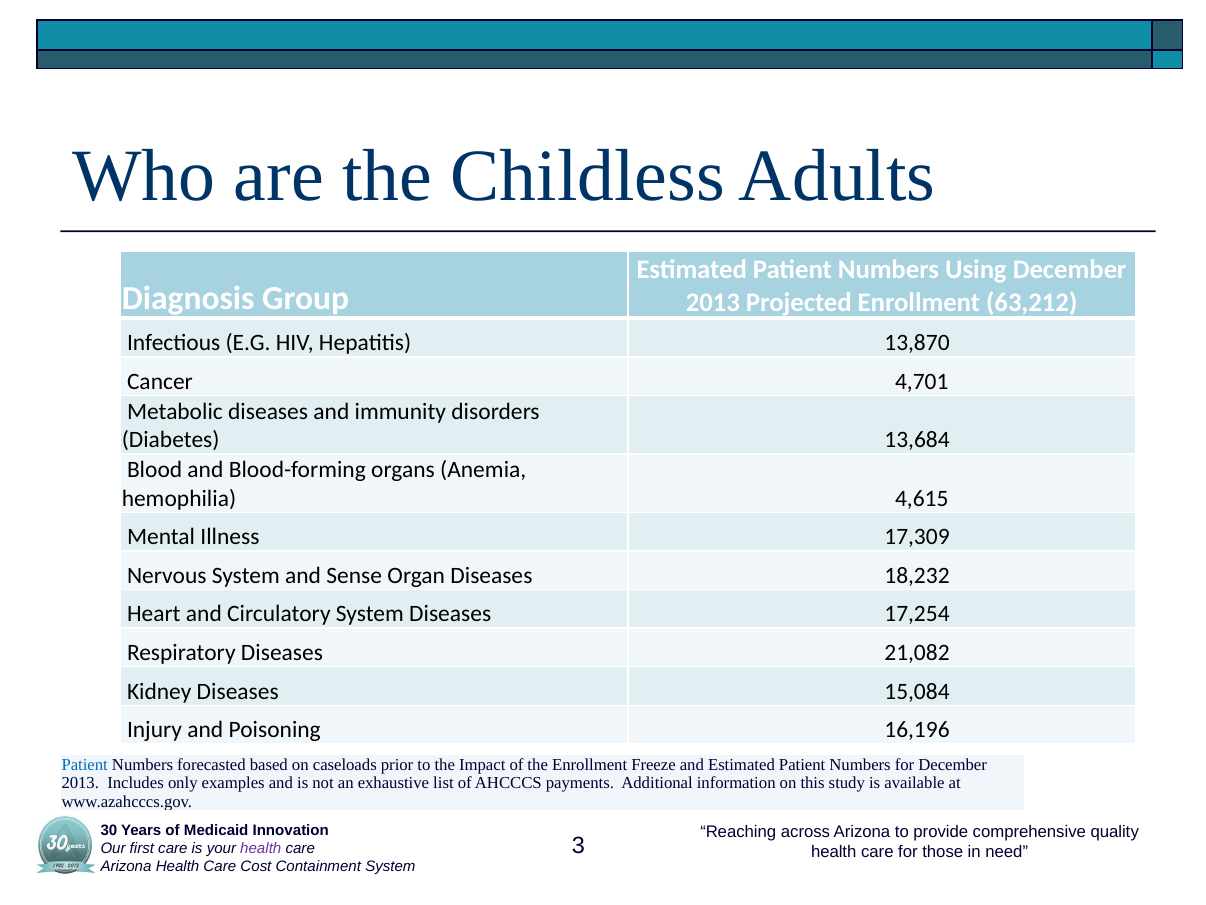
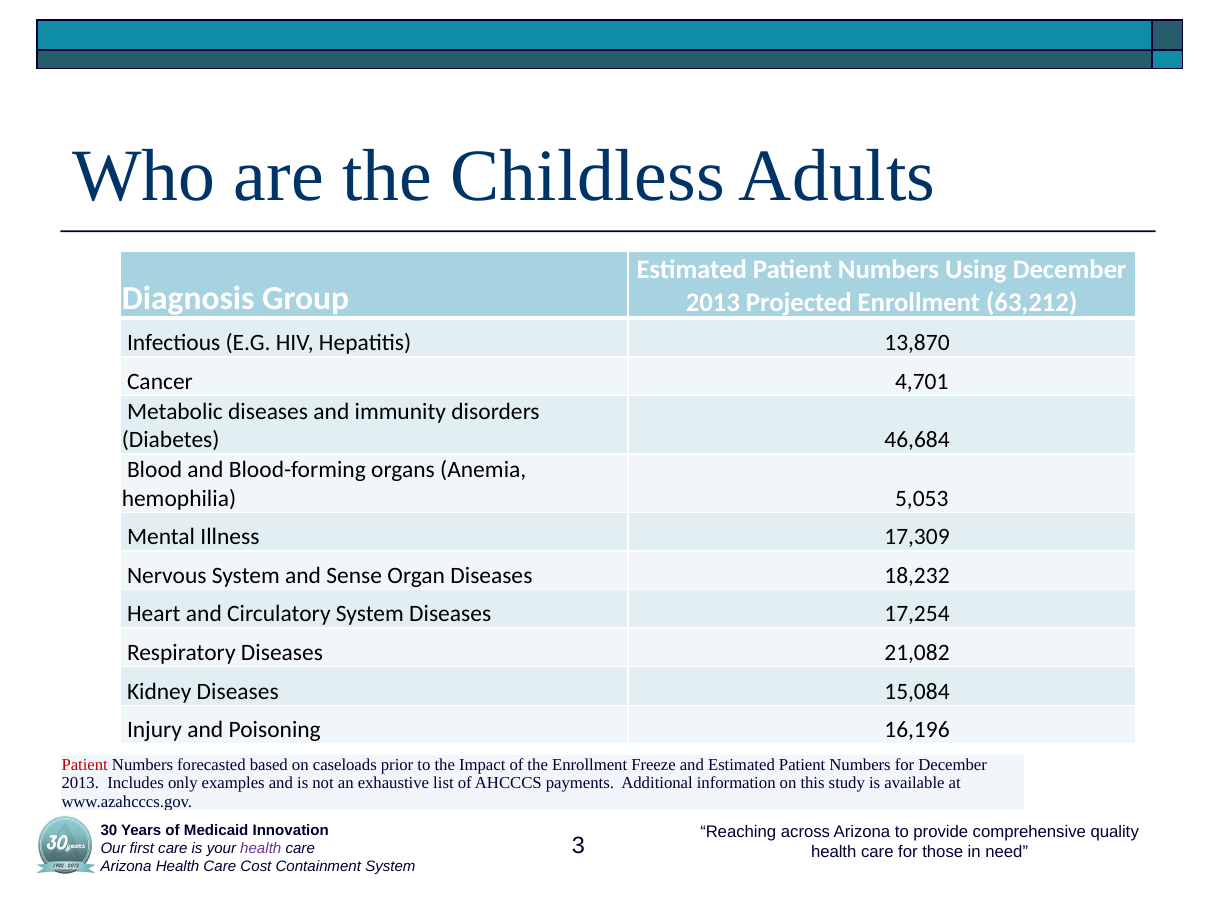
13,684: 13,684 -> 46,684
4,615: 4,615 -> 5,053
Patient at (85, 764) colour: blue -> red
